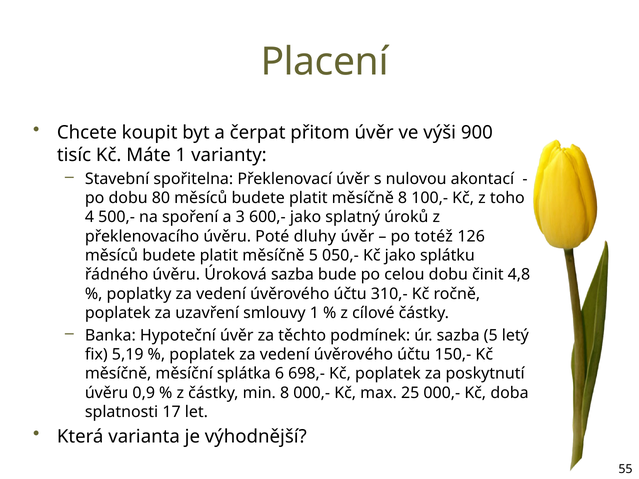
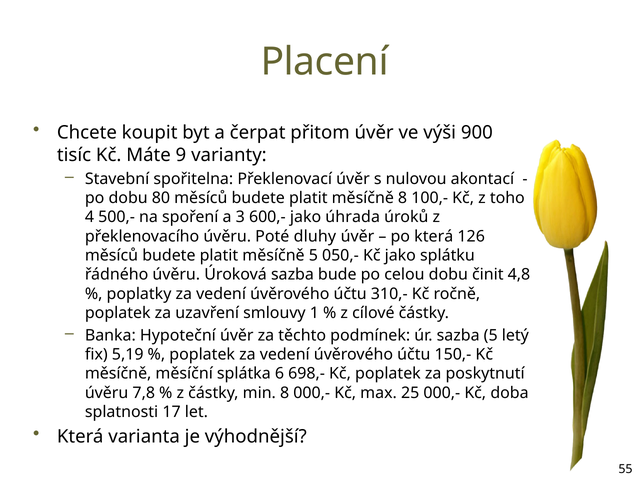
Máte 1: 1 -> 9
splatný: splatný -> úhrada
po totéž: totéž -> která
0,9: 0,9 -> 7,8
